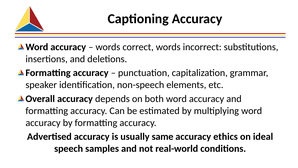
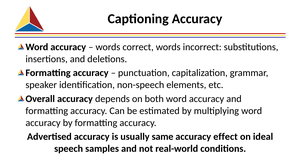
ethics: ethics -> effect
